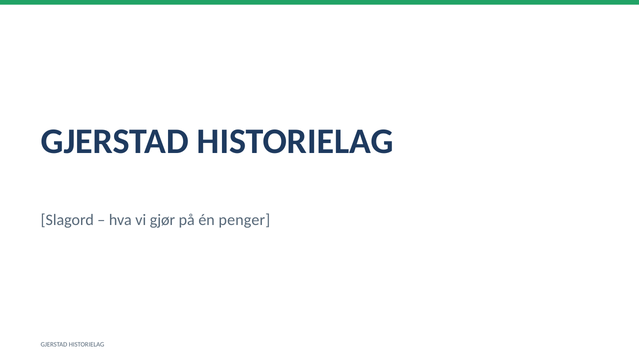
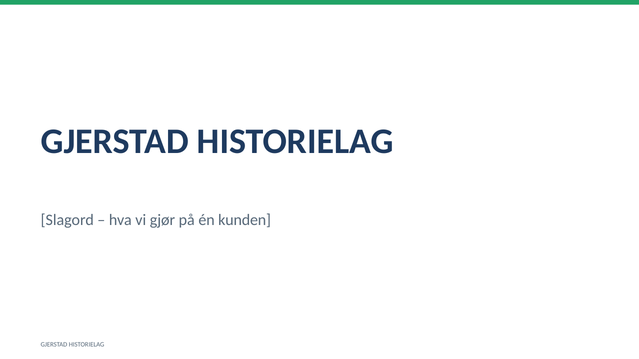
penger: penger -> kunden
